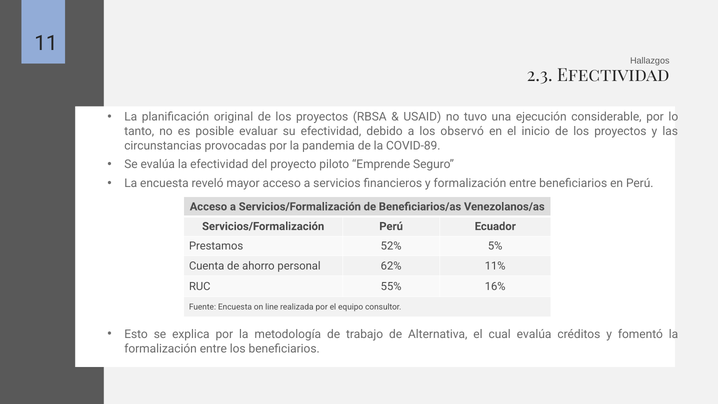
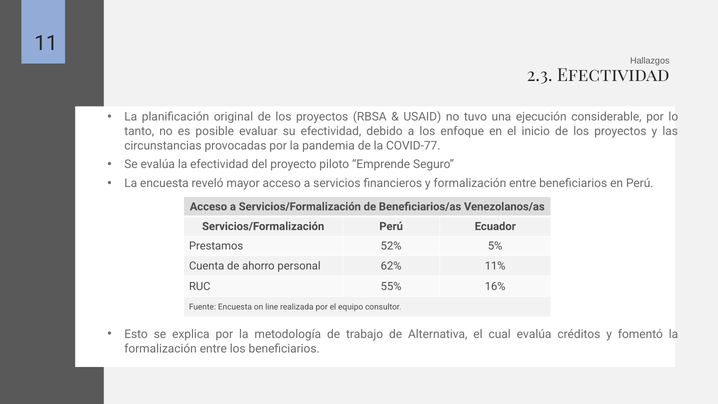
observó: observó -> enfoque
COVID-89: COVID-89 -> COVID-77
